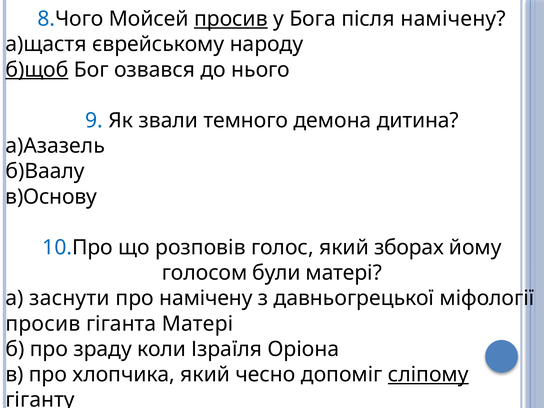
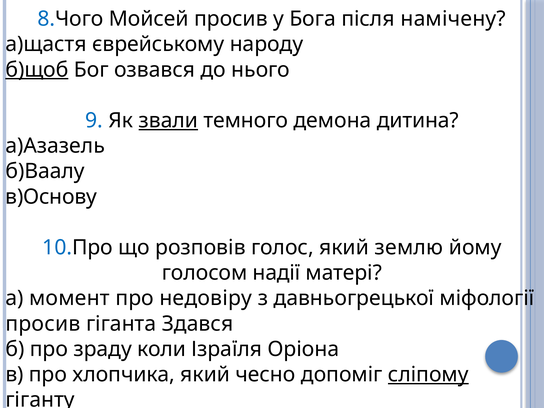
просив at (231, 19) underline: present -> none
звали underline: none -> present
зборах: зборах -> землю
були: були -> надії
заснути: заснути -> момент
про намічену: намічену -> недовіру
гіганта Матері: Матері -> Здався
